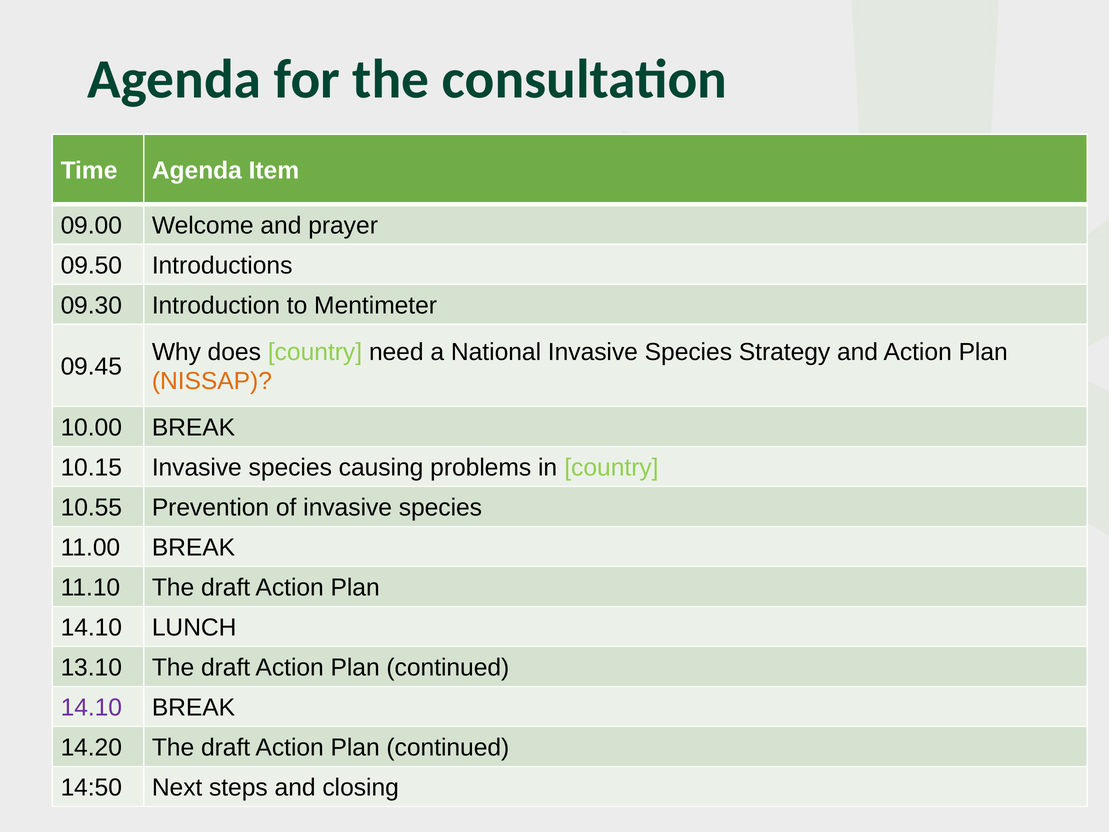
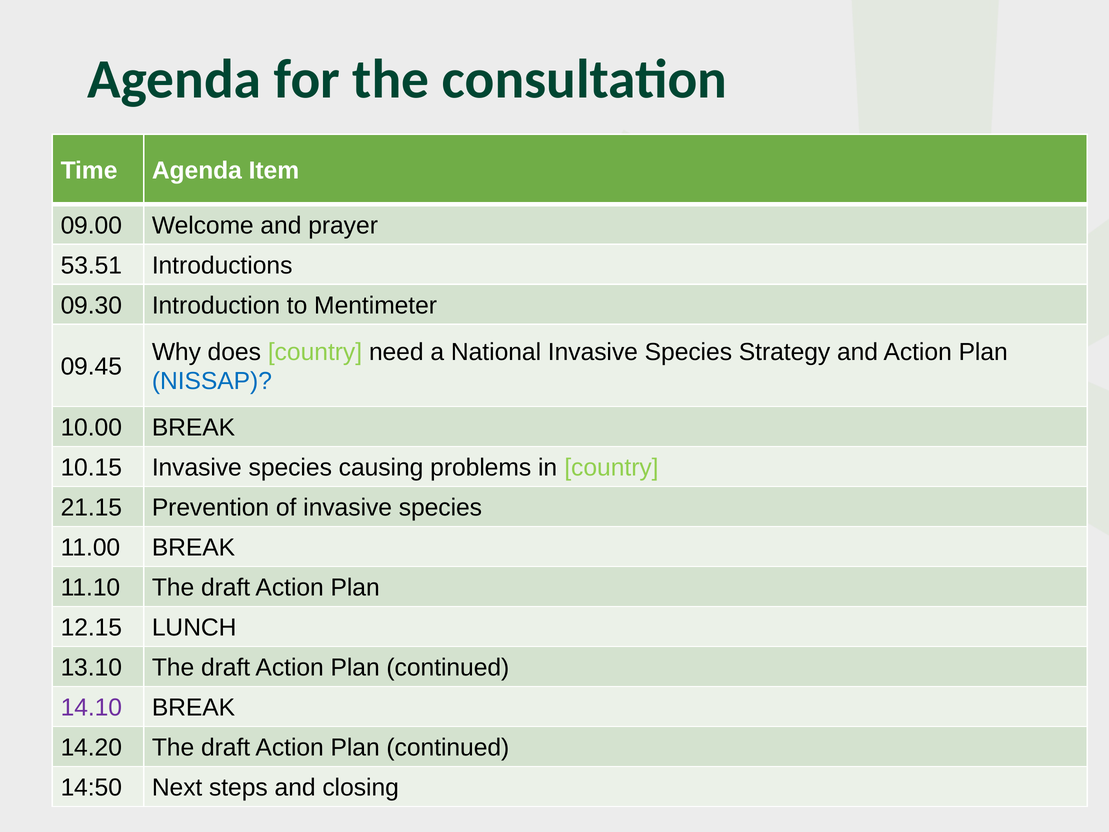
09.50: 09.50 -> 53.51
NISSAP colour: orange -> blue
10.55: 10.55 -> 21.15
14.10 at (91, 628): 14.10 -> 12.15
